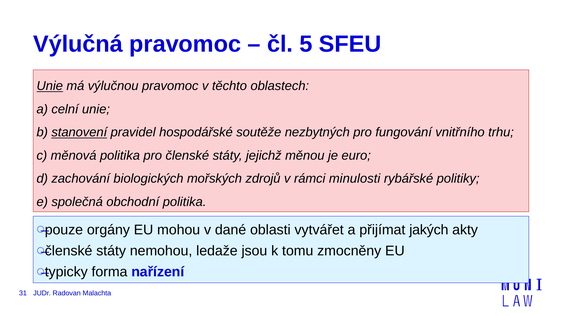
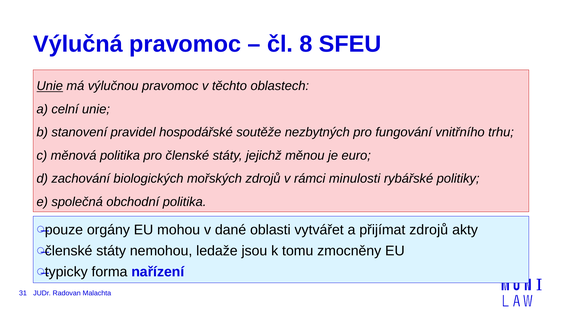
5: 5 -> 8
stanovení underline: present -> none
přijímat jakých: jakých -> zdrojů
